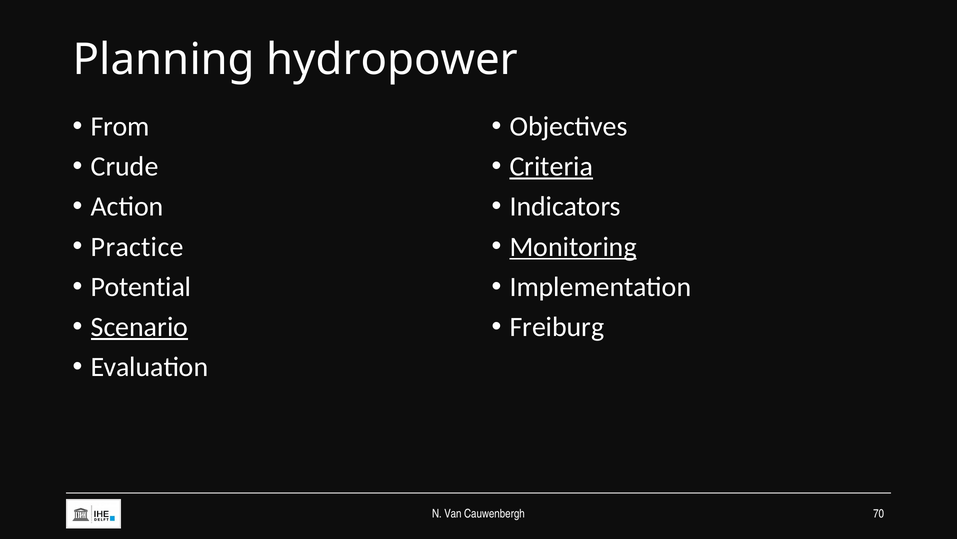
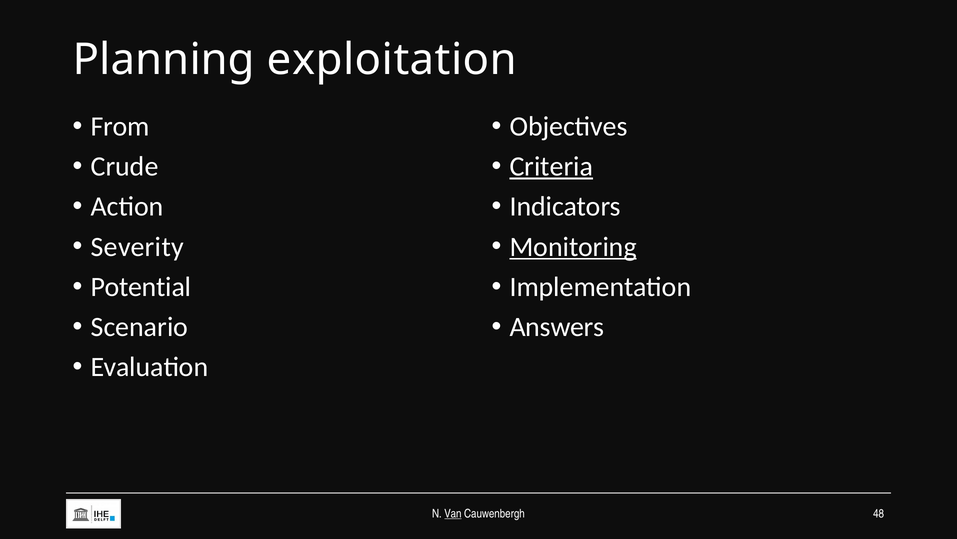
hydropower: hydropower -> exploitation
Practice: Practice -> Severity
Scenario underline: present -> none
Freiburg: Freiburg -> Answers
Van underline: none -> present
70: 70 -> 48
